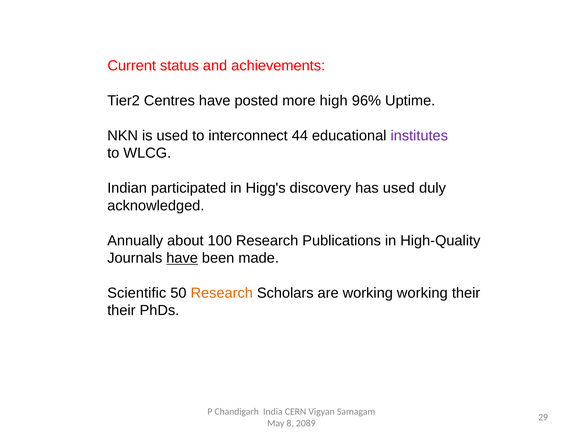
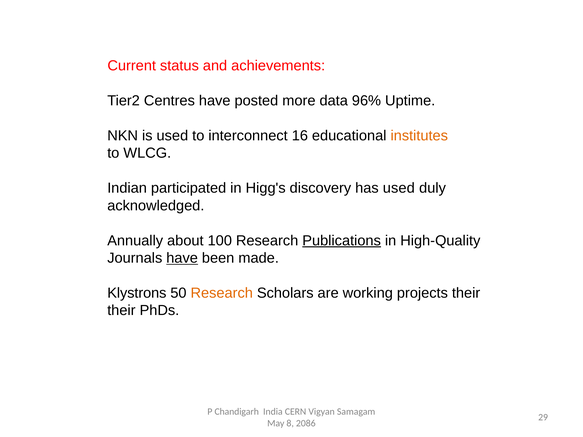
high: high -> data
44: 44 -> 16
institutes colour: purple -> orange
Publications underline: none -> present
Scientific: Scientific -> Klystrons
working working: working -> projects
2089: 2089 -> 2086
